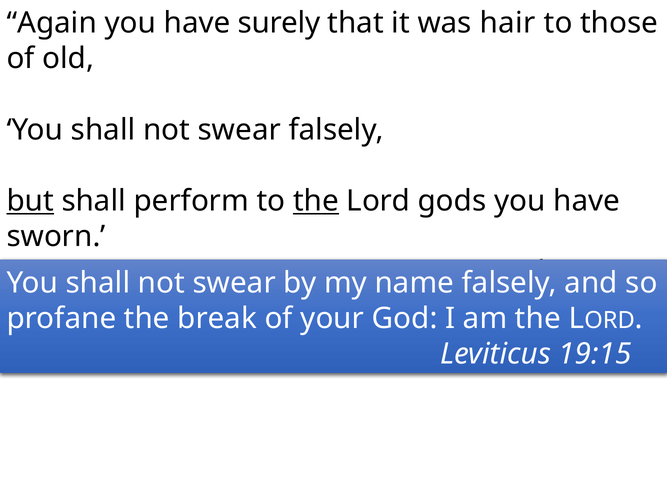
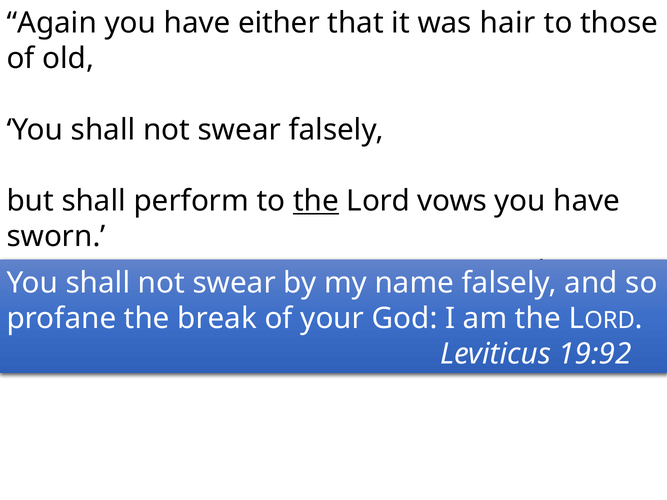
surely: surely -> either
but underline: present -> none
gods: gods -> vows
19:15: 19:15 -> 19:92
